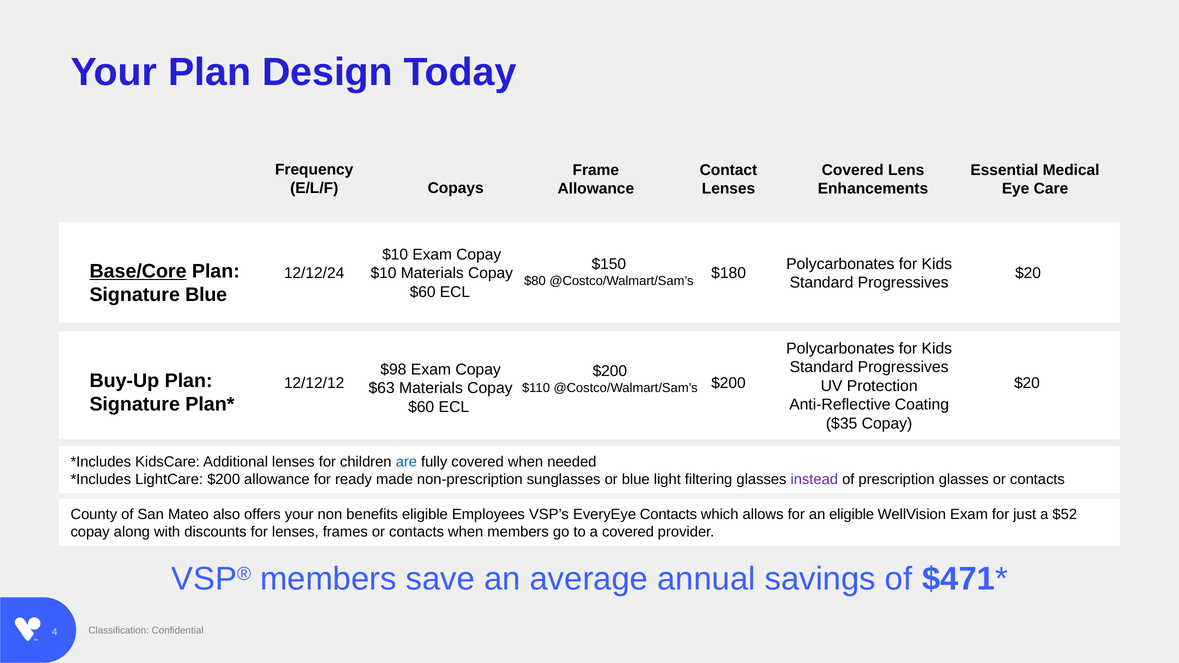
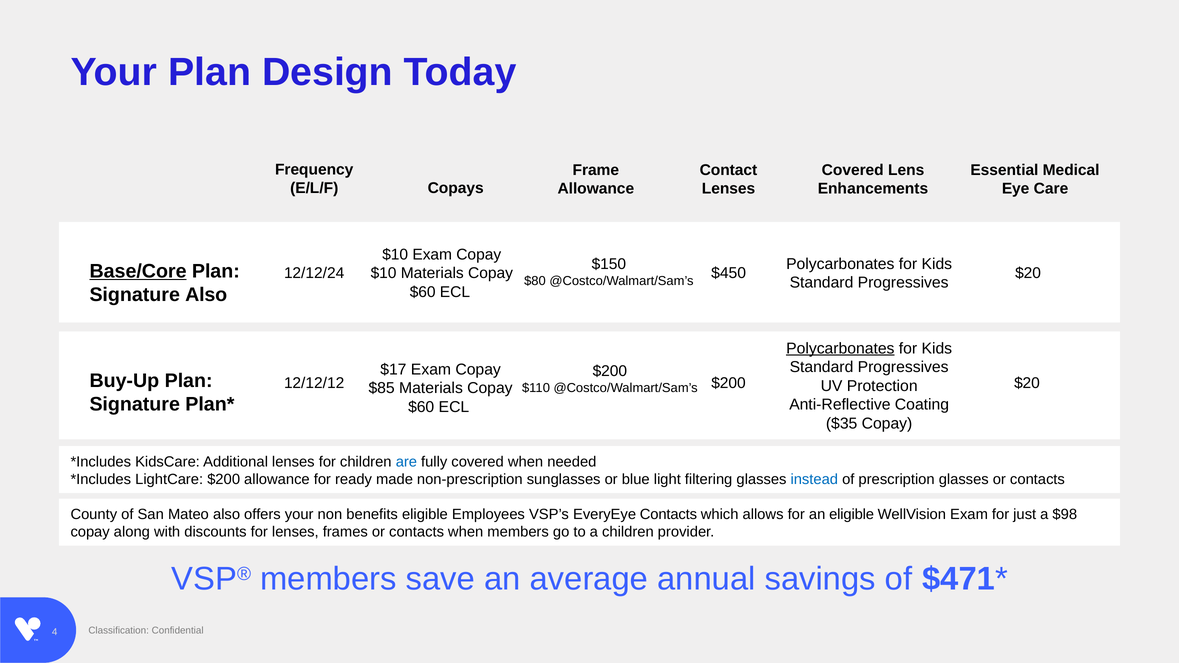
$180: $180 -> $450
Signature Blue: Blue -> Also
Polycarbonates at (840, 349) underline: none -> present
$98: $98 -> $17
$63: $63 -> $85
instead colour: purple -> blue
$52: $52 -> $98
a covered: covered -> children
